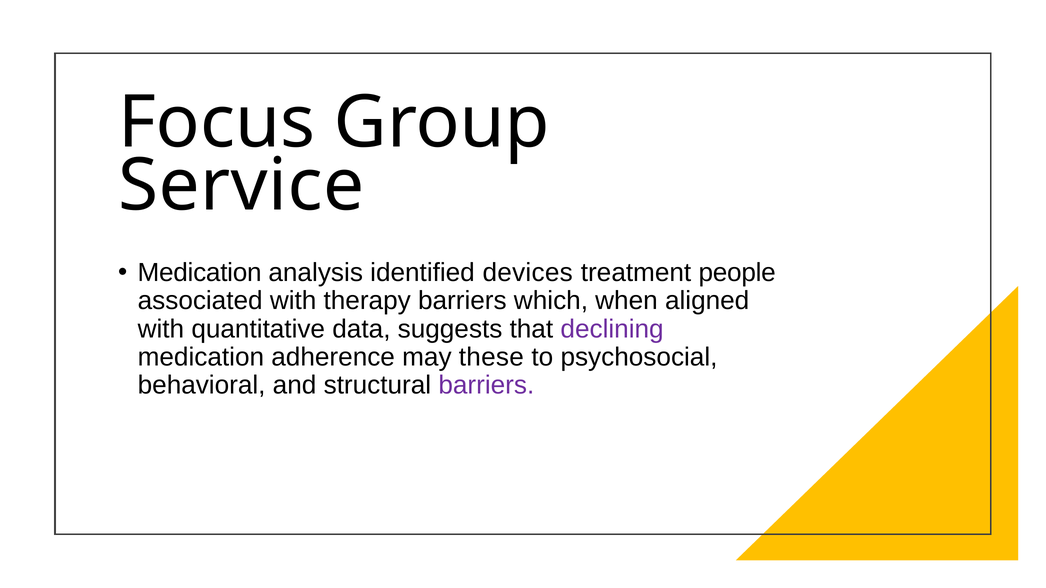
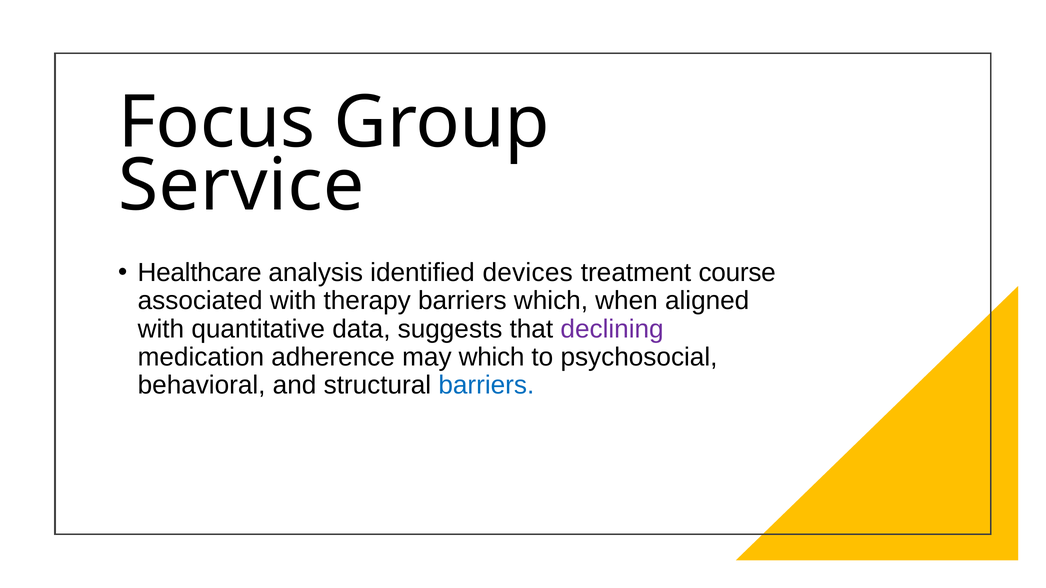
Medication at (200, 273): Medication -> Healthcare
people: people -> course
may these: these -> which
barriers at (486, 386) colour: purple -> blue
